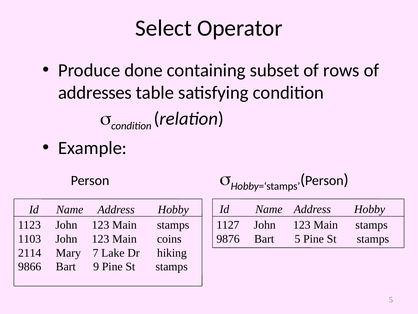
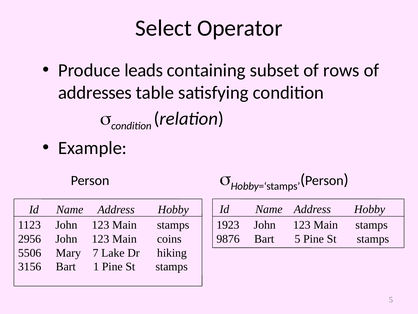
done: done -> leads
1127: 1127 -> 1923
1103: 1103 -> 2956
2114: 2114 -> 5506
9866: 9866 -> 3156
9: 9 -> 1
